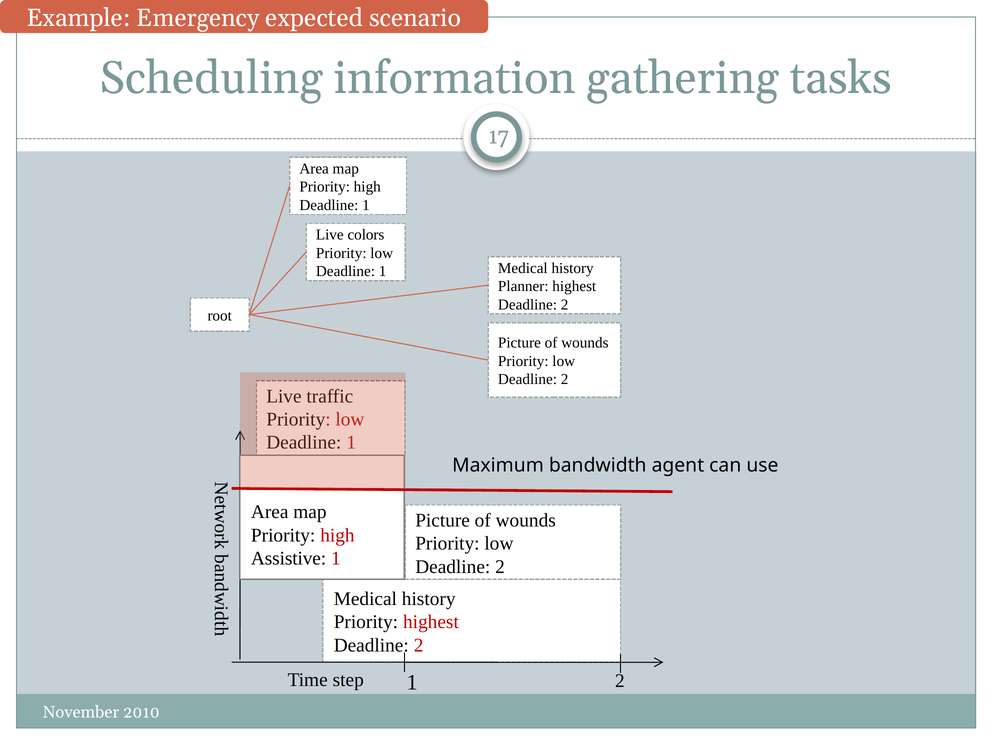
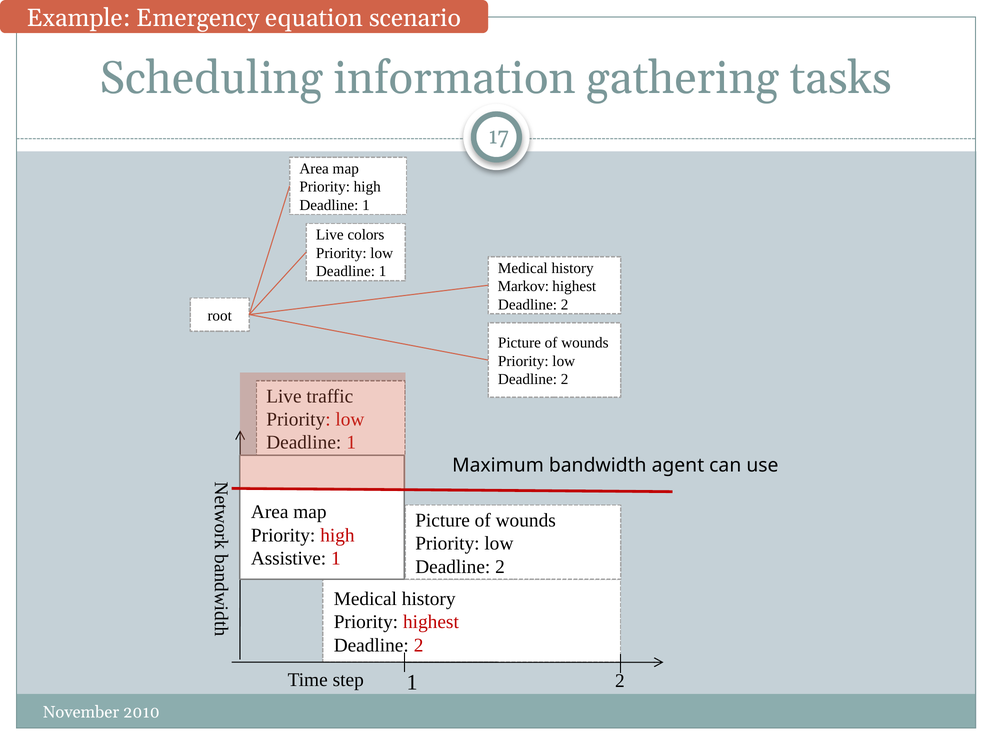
expected: expected -> equation
Planner: Planner -> Markov
